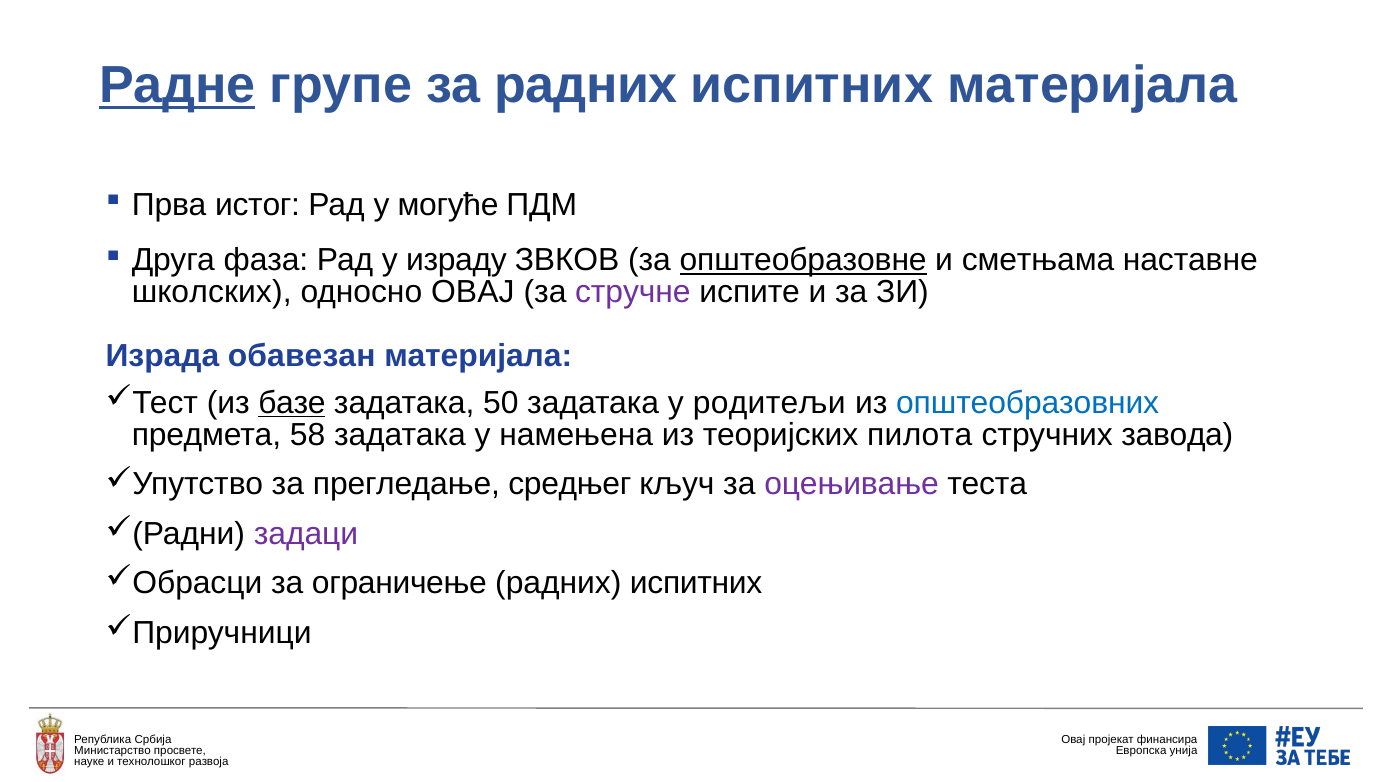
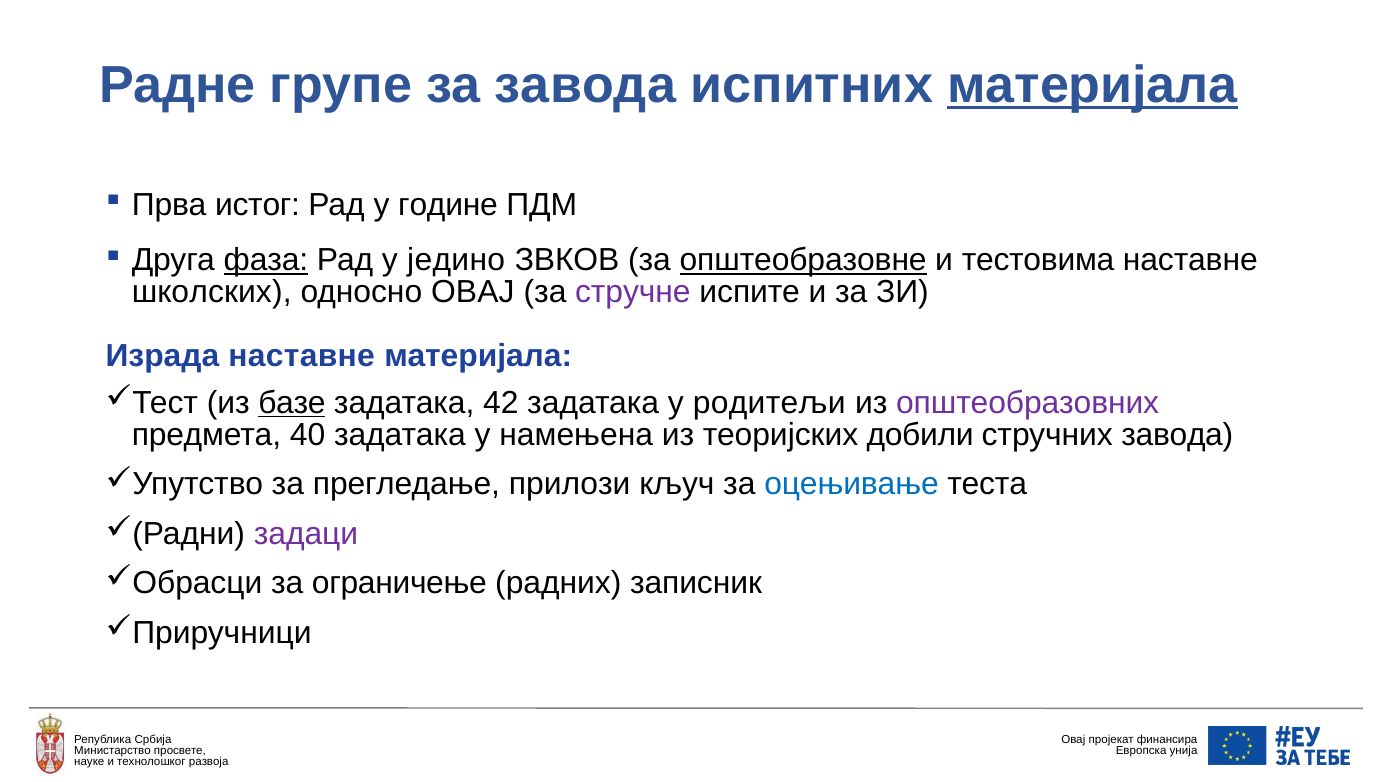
Радне underline: present -> none
за радних: радних -> завода
материјала at (1093, 85) underline: none -> present
могуће: могуће -> године
фаза underline: none -> present
израду: израду -> једино
сметњама: сметњама -> тестовима
Израда обавезан: обавезан -> наставне
50: 50 -> 42
општеобразовних colour: blue -> purple
58: 58 -> 40
пилота: пилота -> добили
средњег: средњег -> прилози
оцењивање colour: purple -> blue
испитних at (696, 583): испитних -> записник
